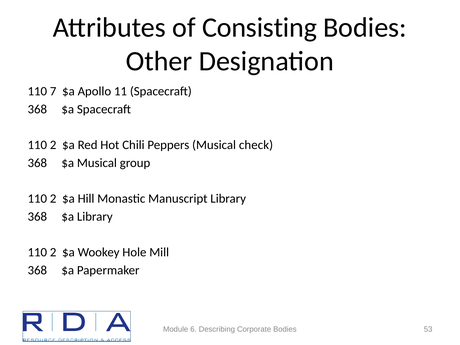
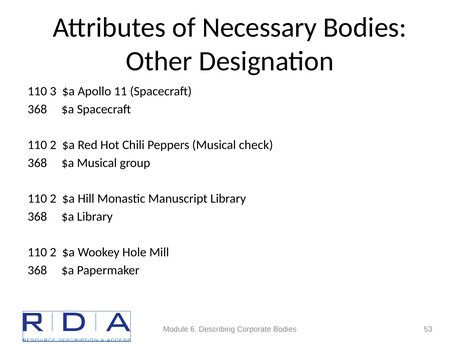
Consisting: Consisting -> Necessary
7: 7 -> 3
